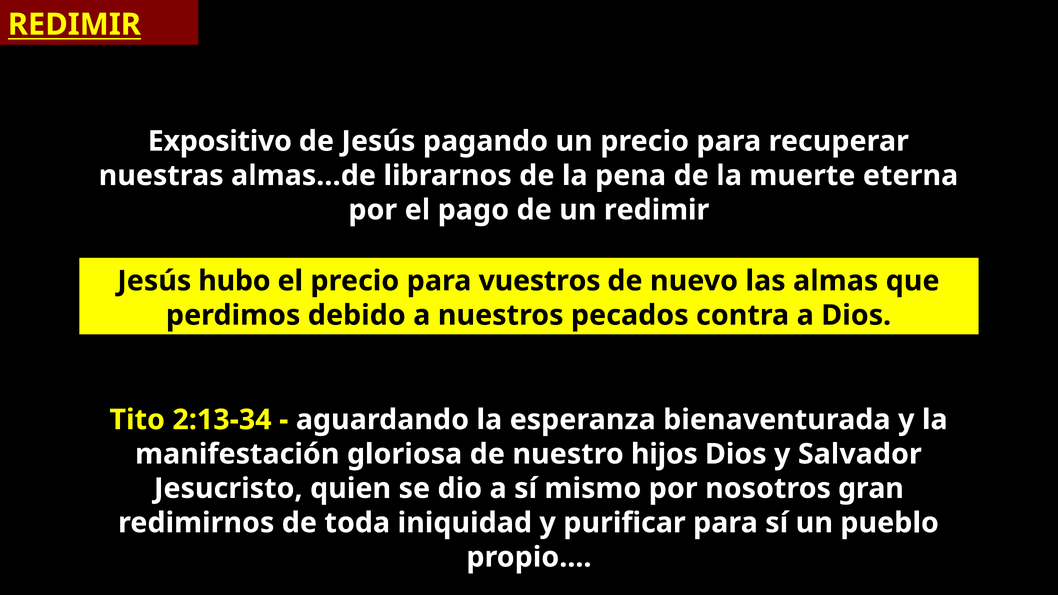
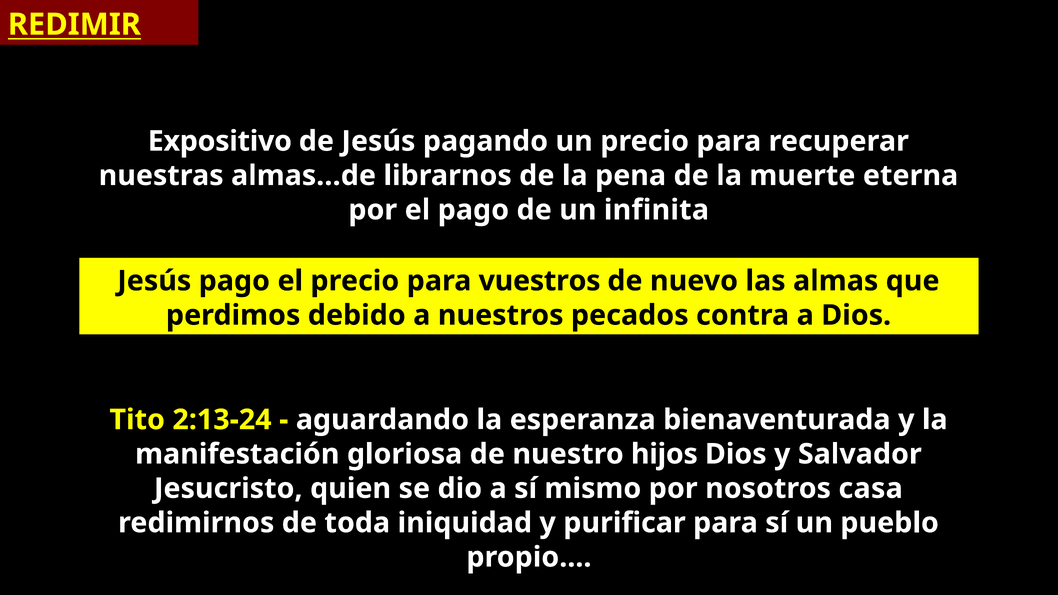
un redimir: redimir -> infinita
Jesús hubo: hubo -> pago
2:13-34: 2:13-34 -> 2:13-24
gran: gran -> casa
